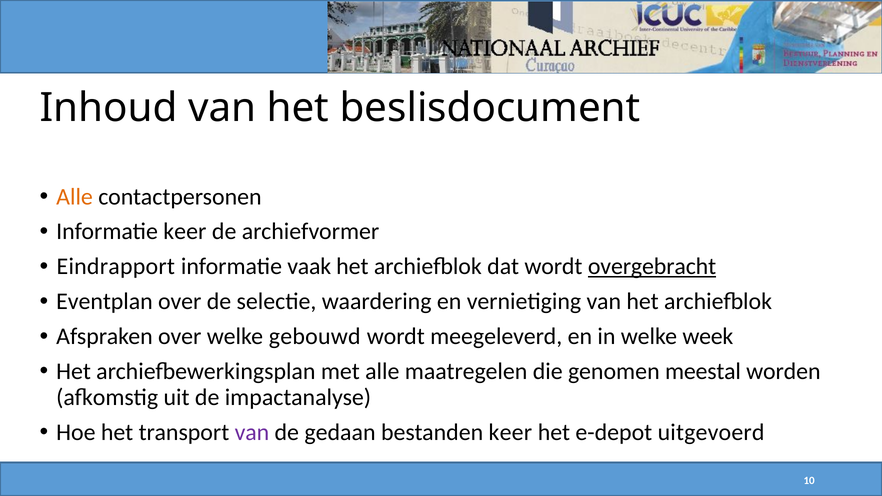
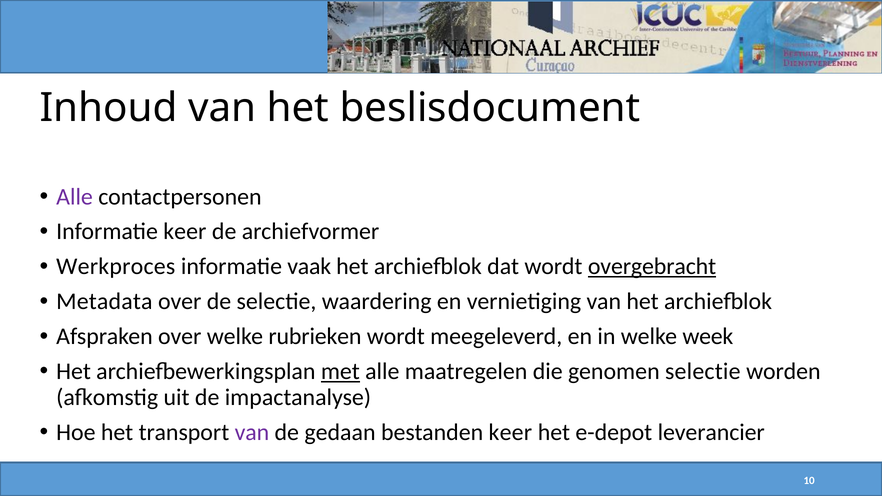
Alle at (75, 197) colour: orange -> purple
Eindrapport: Eindrapport -> Werkproces
Eventplan: Eventplan -> Metadata
gebouwd: gebouwd -> rubrieken
met underline: none -> present
genomen meestal: meestal -> selectie
uitgevoerd: uitgevoerd -> leverancier
